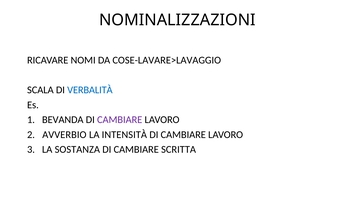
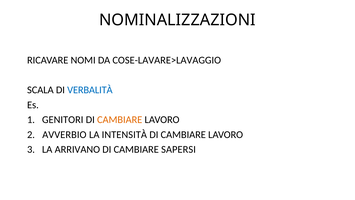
BEVANDA: BEVANDA -> GENITORI
CAMBIARE at (120, 120) colour: purple -> orange
SOSTANZA: SOSTANZA -> ARRIVANO
SCRITTA: SCRITTA -> SAPERSI
